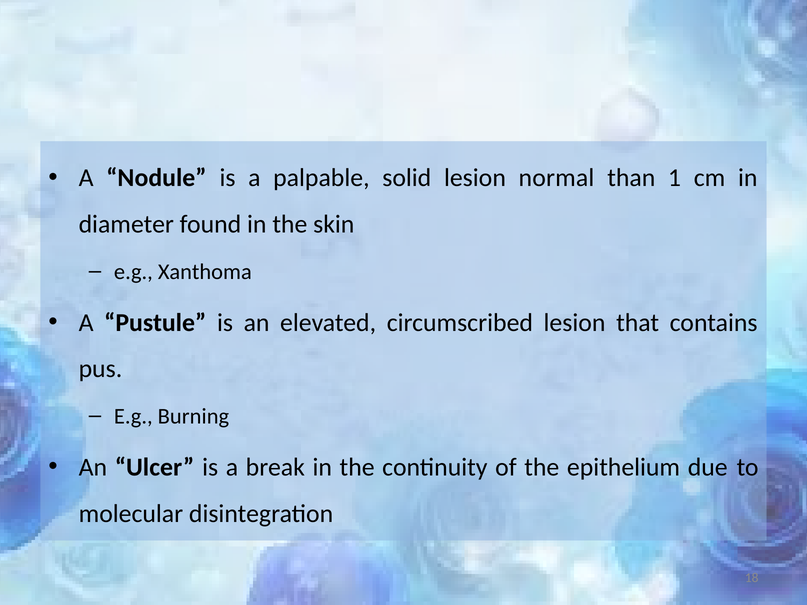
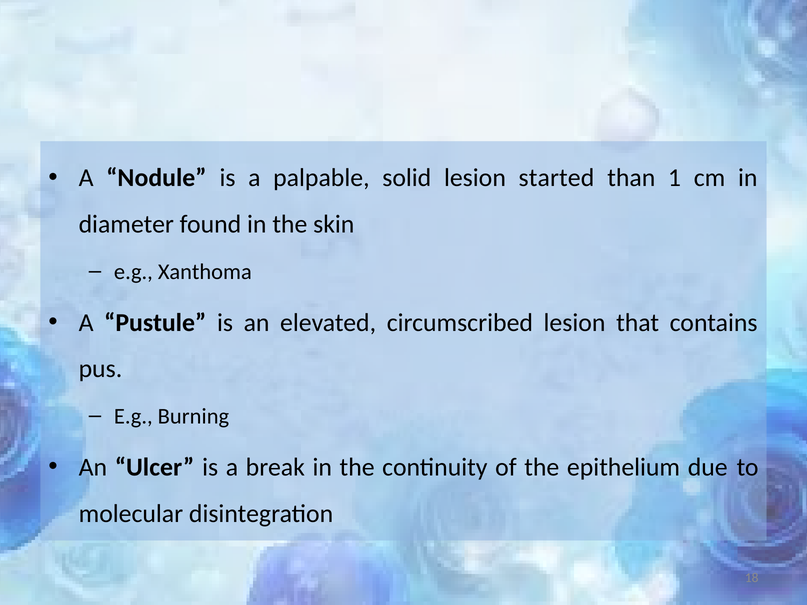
normal: normal -> started
